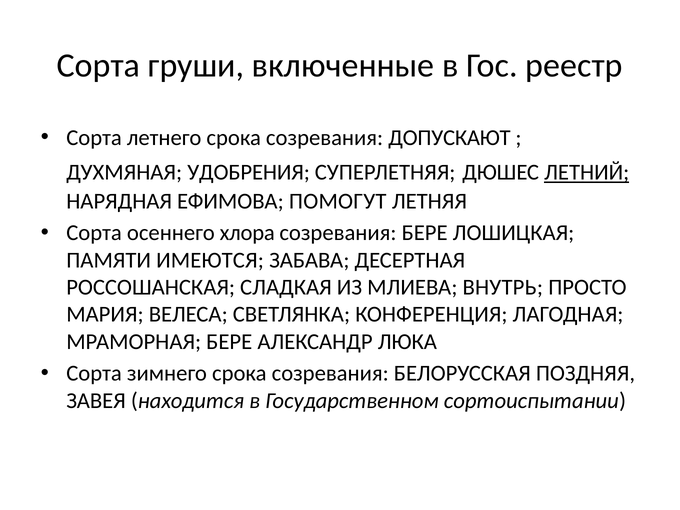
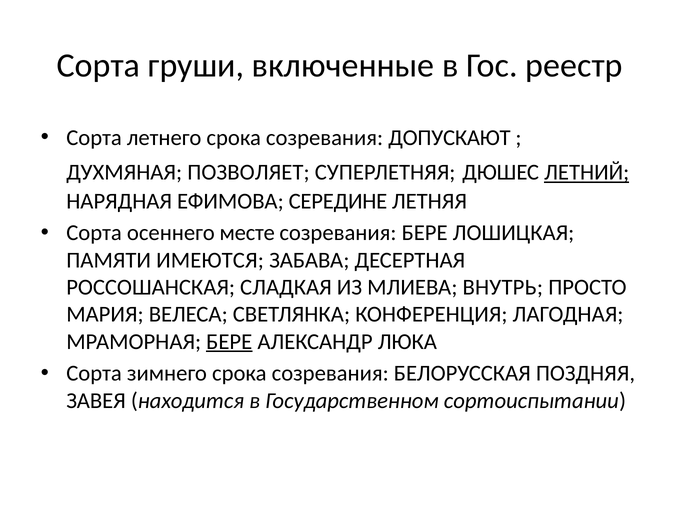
УДОБРЕНИЯ: УДОБРЕНИЯ -> ПОЗВОЛЯЕТ
ПОМОГУТ: ПОМОГУТ -> СЕРЕДИНЕ
хлора: хлора -> месте
БЕРЕ at (229, 342) underline: none -> present
